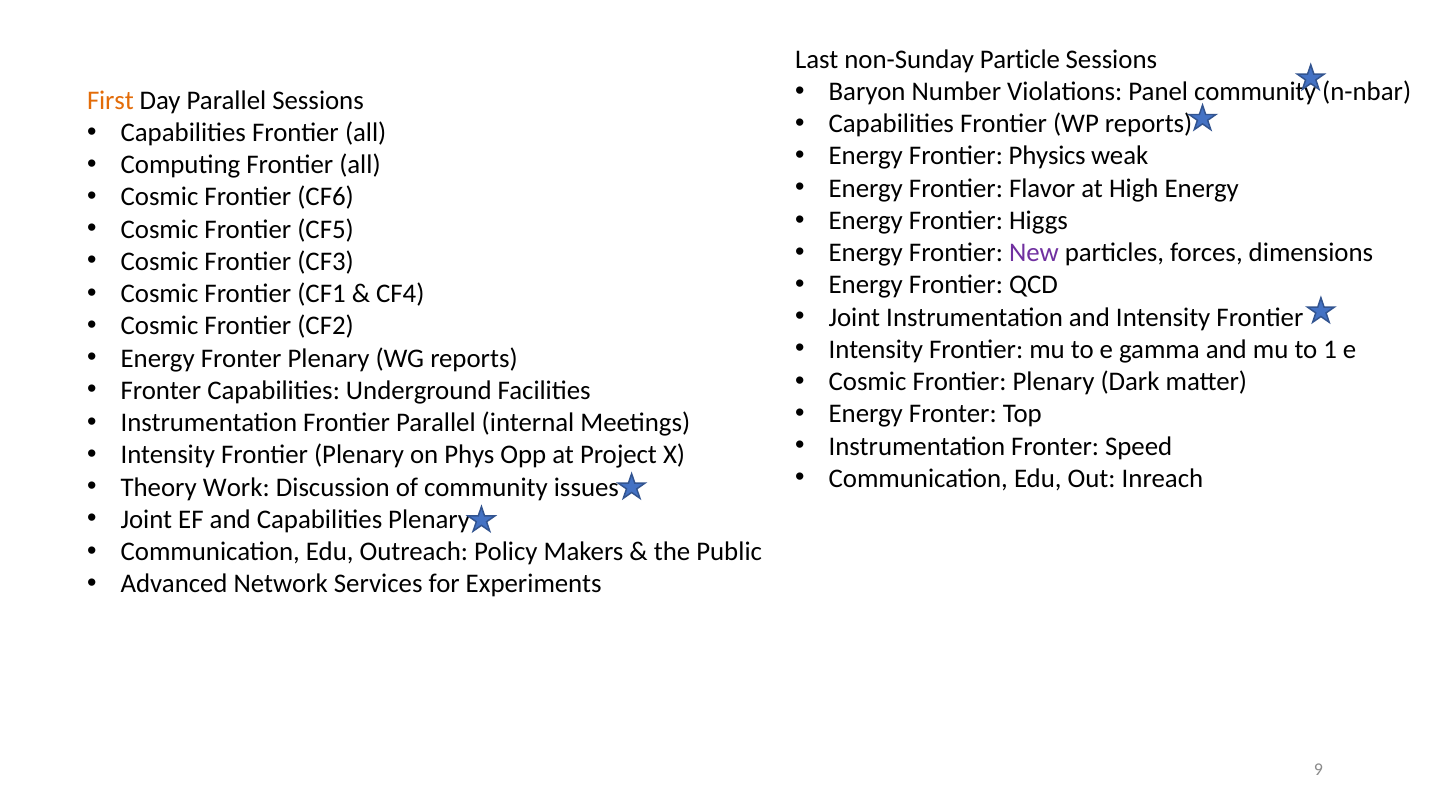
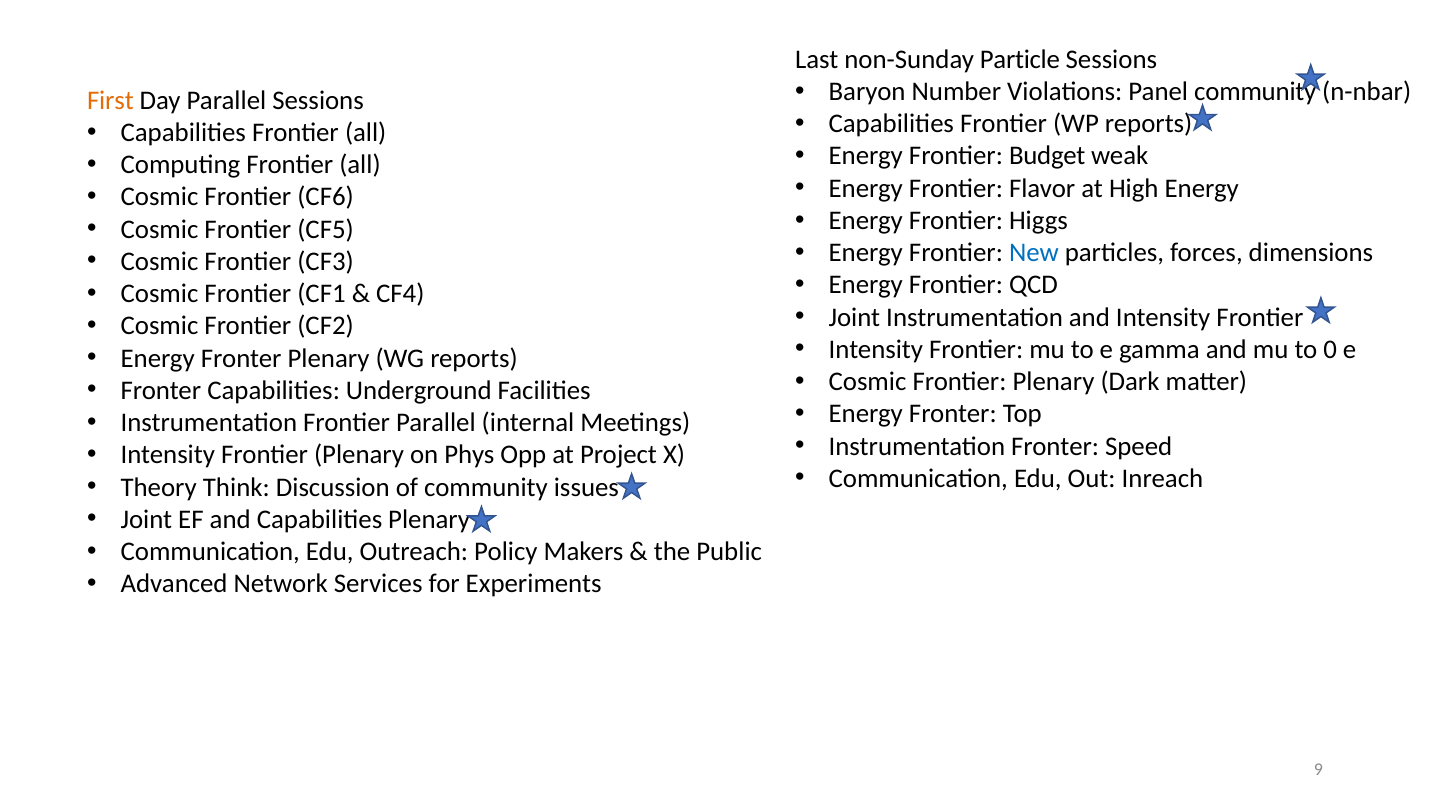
Physics: Physics -> Budget
New colour: purple -> blue
1: 1 -> 0
Work: Work -> Think
